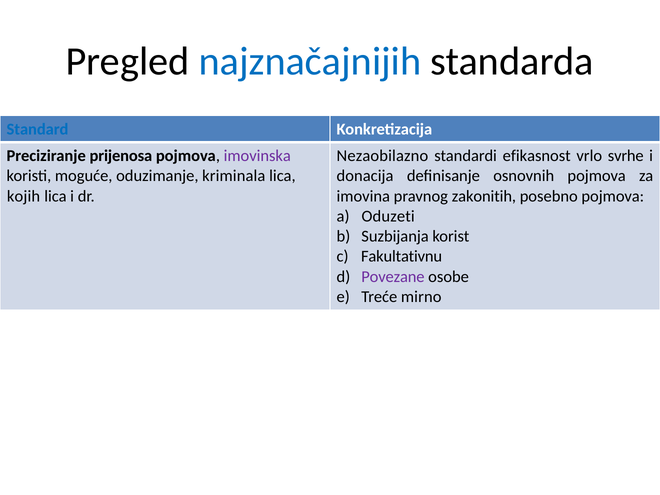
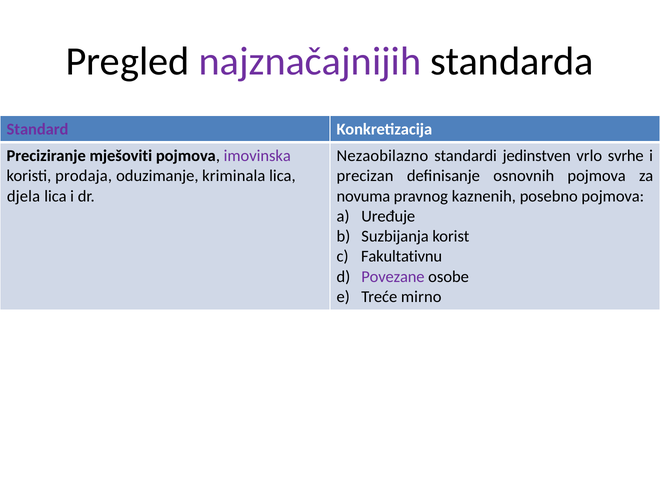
najznačajnijih colour: blue -> purple
Standard colour: blue -> purple
prijenosa: prijenosa -> mješoviti
efikasnost: efikasnost -> jedinstven
moguće: moguće -> prodaja
donacija: donacija -> precizan
kojih: kojih -> djela
imovina: imovina -> novuma
zakonitih: zakonitih -> kaznenih
Oduzeti: Oduzeti -> Uređuje
